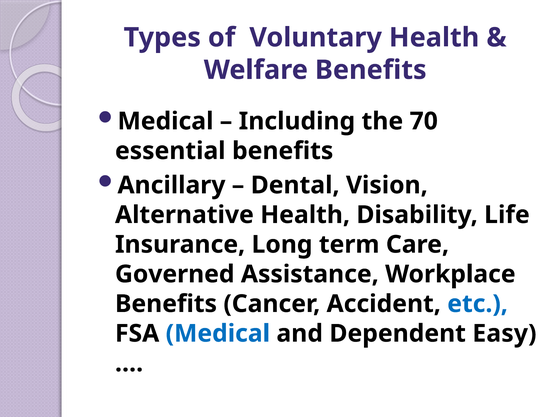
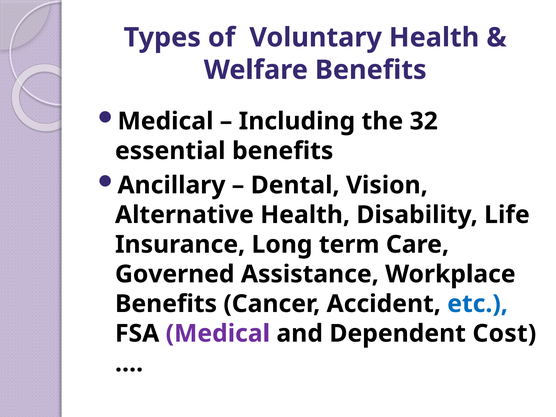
70: 70 -> 32
Medical at (218, 333) colour: blue -> purple
Easy: Easy -> Cost
